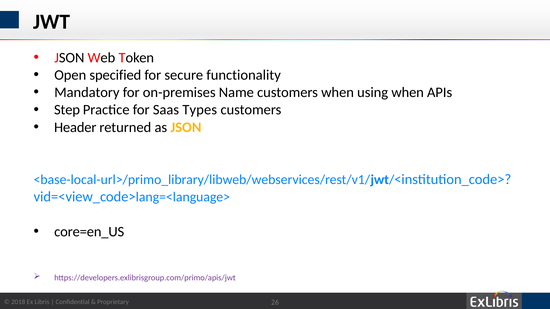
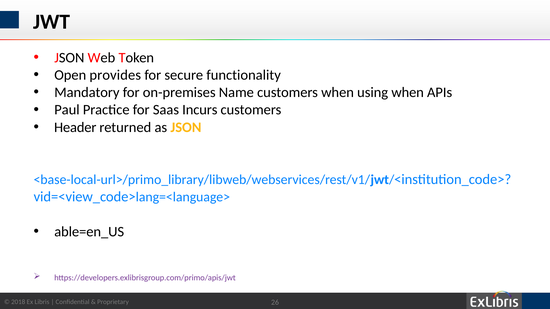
specified: specified -> provides
Step: Step -> Paul
Types: Types -> Incurs
core=en_US: core=en_US -> able=en_US
